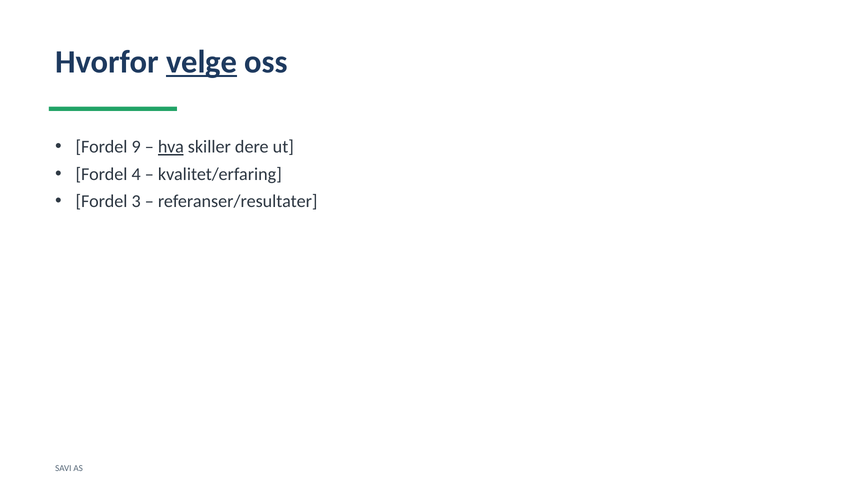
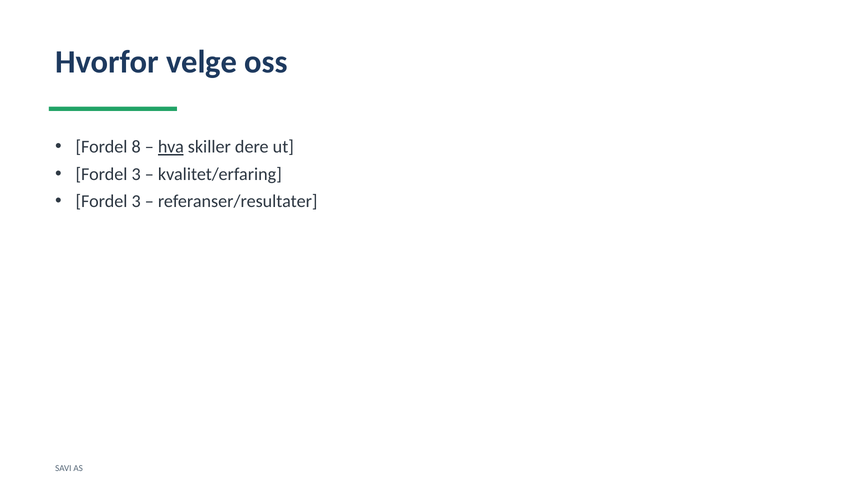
velge underline: present -> none
9: 9 -> 8
4 at (136, 174): 4 -> 3
